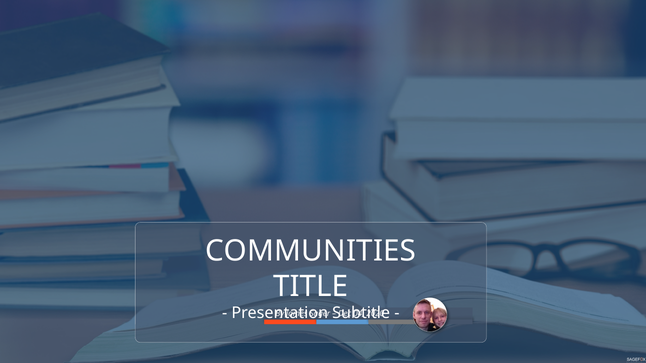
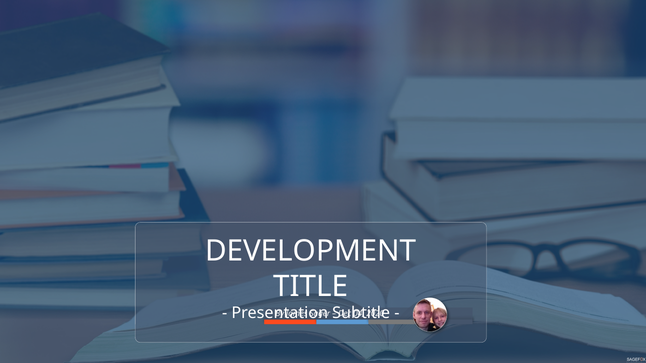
COMMUNITIES: COMMUNITIES -> DEVELOPMENT
